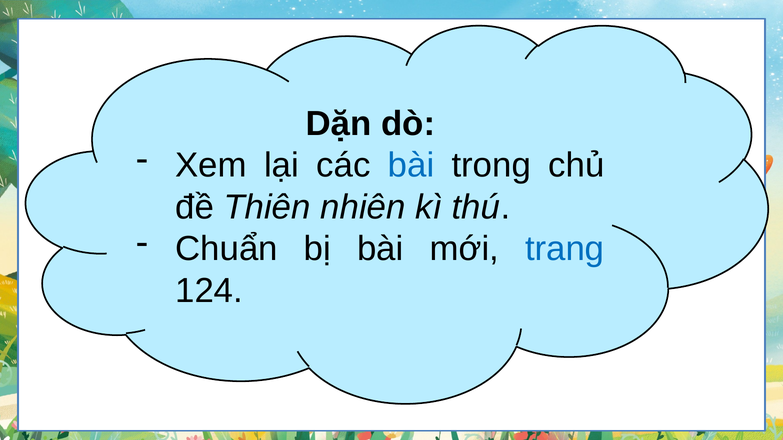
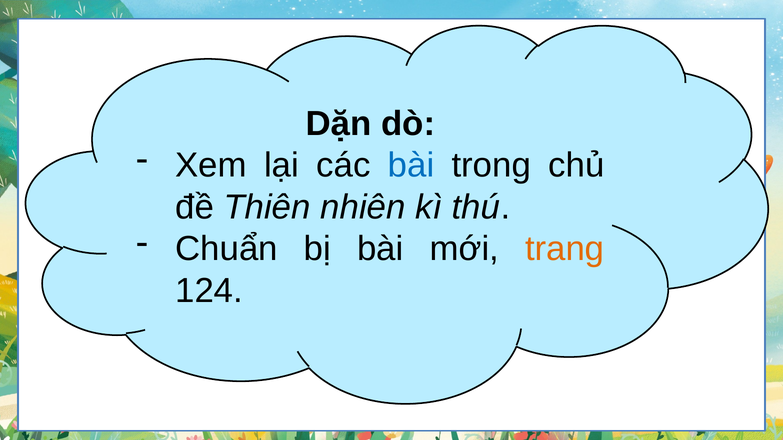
trang colour: blue -> orange
